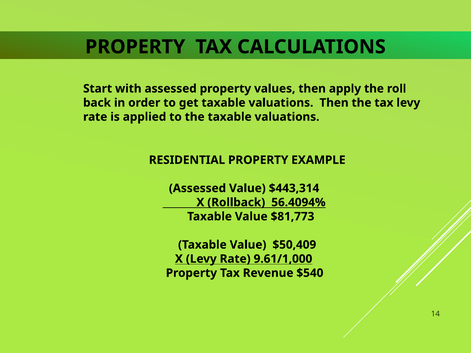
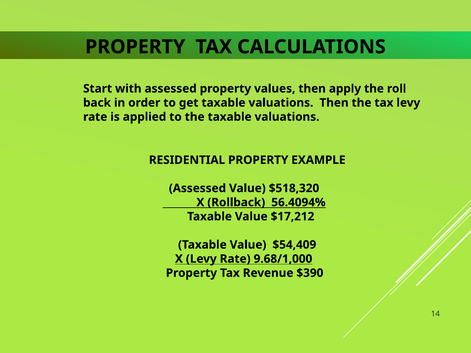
$443,314: $443,314 -> $518,320
$81,773: $81,773 -> $17,212
$50,409: $50,409 -> $54,409
9.61/1,000: 9.61/1,000 -> 9.68/1,000
$540: $540 -> $390
